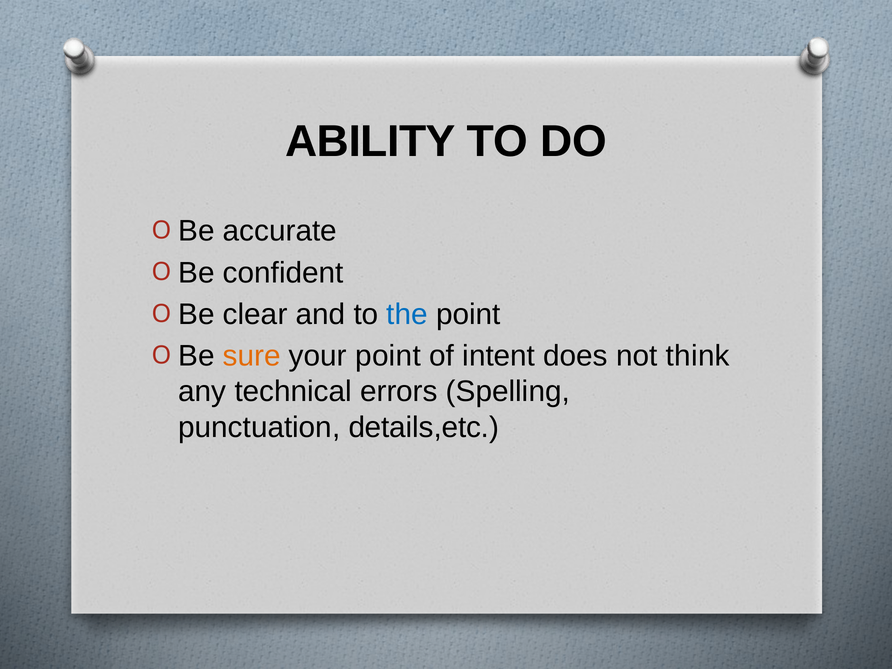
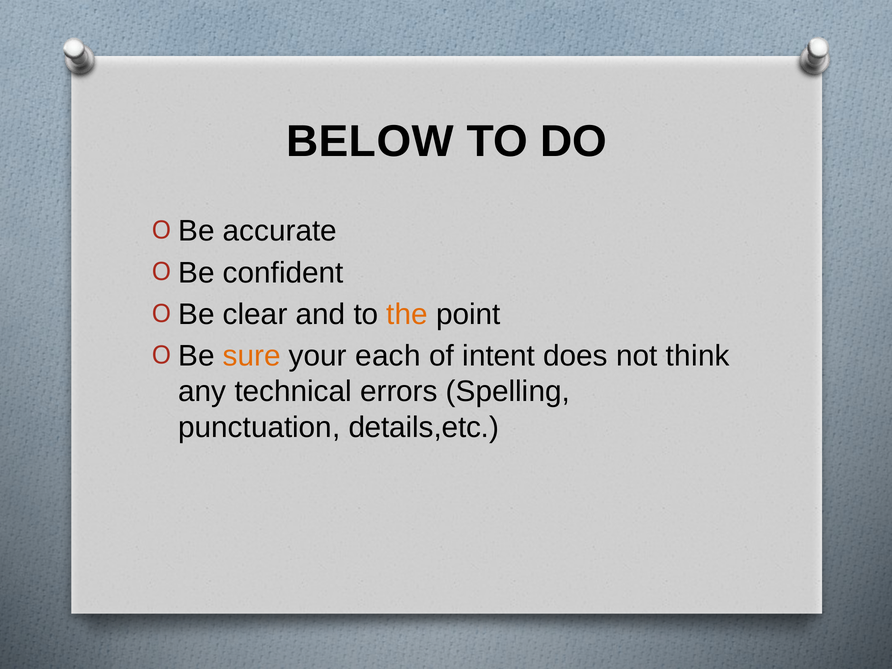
ABILITY: ABILITY -> BELOW
the colour: blue -> orange
your point: point -> each
